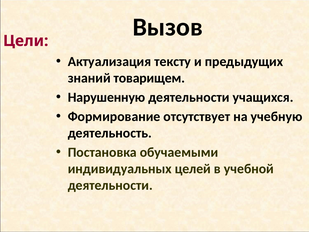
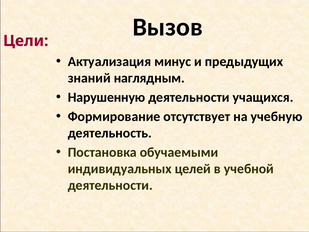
тексту: тексту -> минус
товарищем: товарищем -> наглядным
